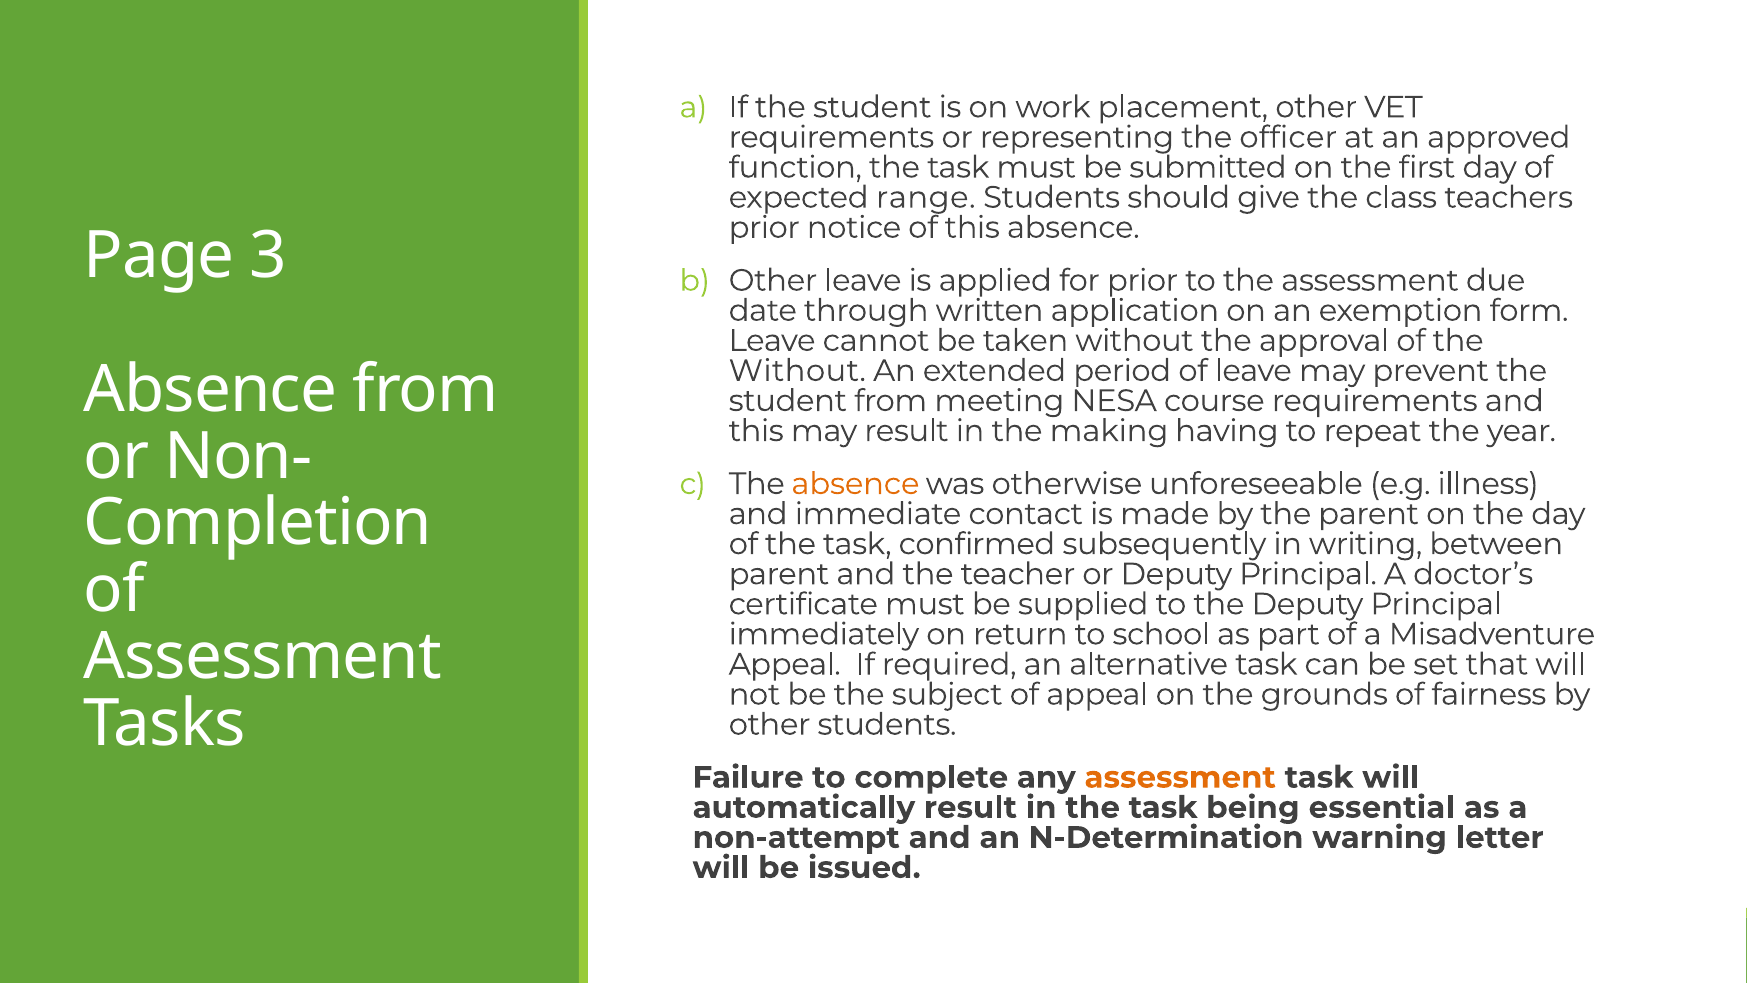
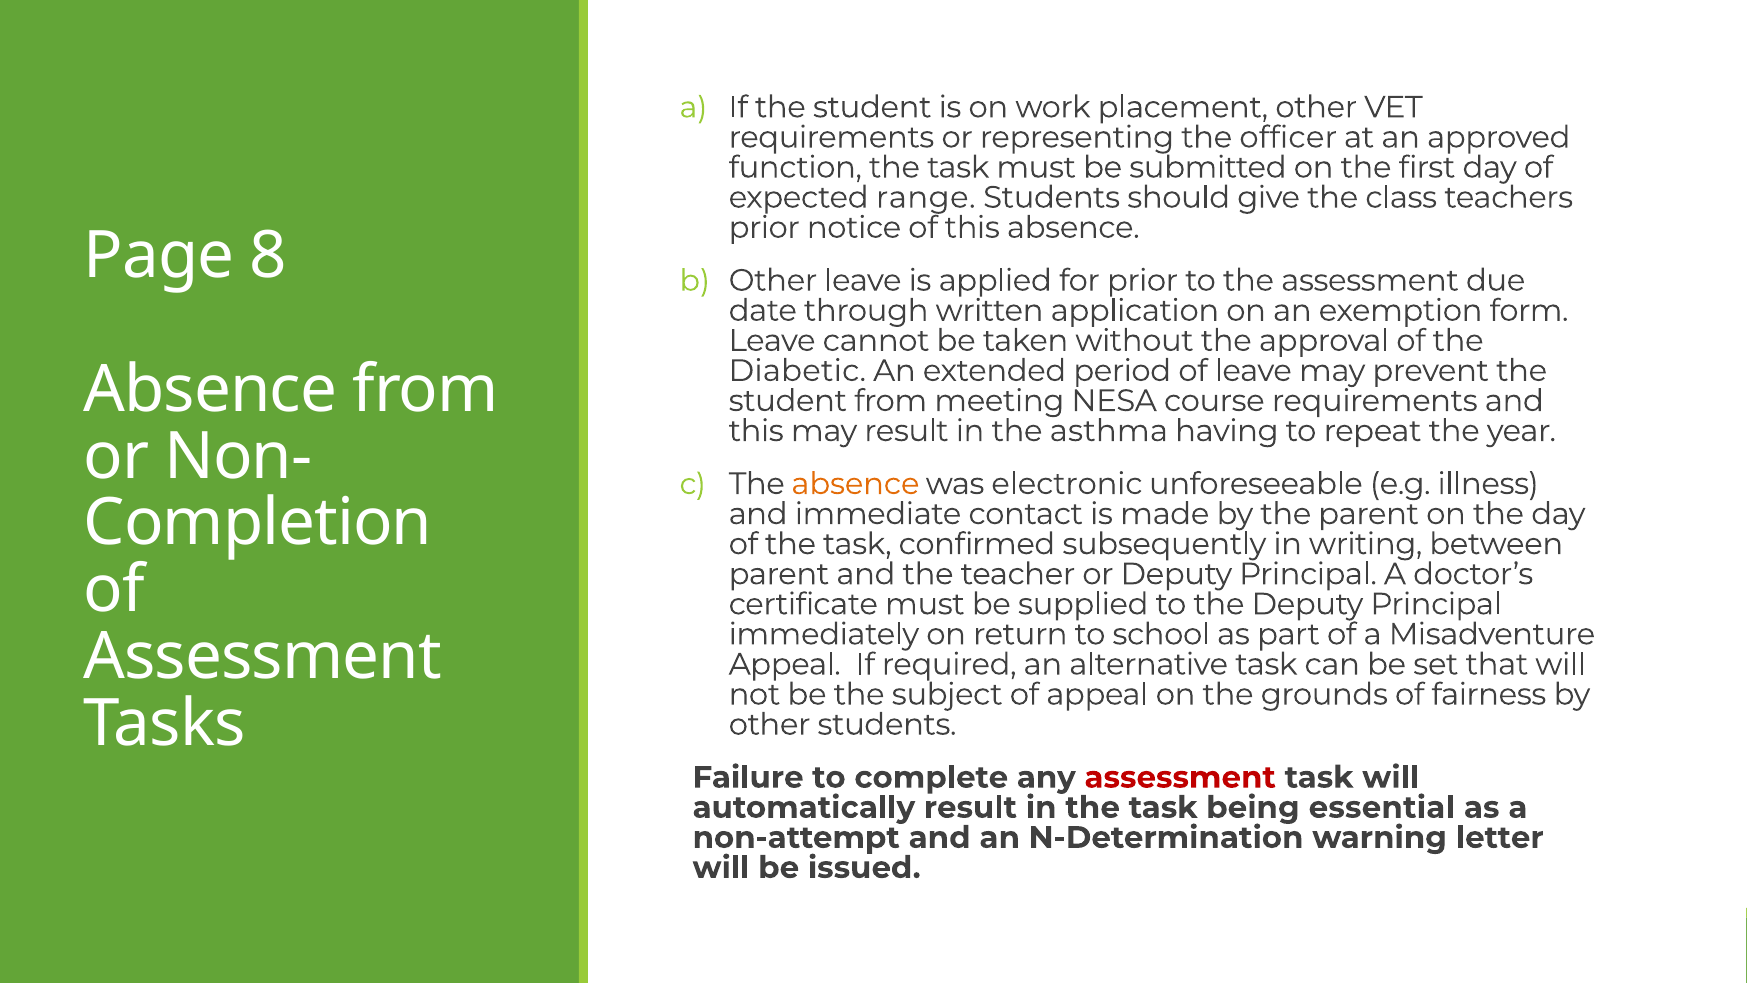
3: 3 -> 8
Without at (797, 371): Without -> Diabetic
making: making -> asthma
otherwise: otherwise -> electronic
assessment at (1180, 777) colour: orange -> red
